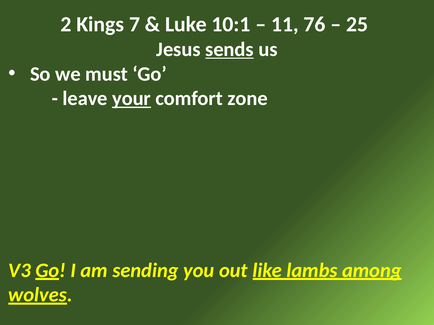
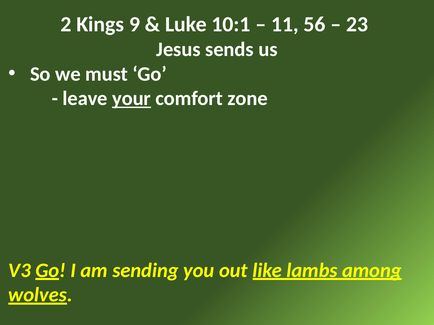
7: 7 -> 9
76: 76 -> 56
25: 25 -> 23
sends underline: present -> none
